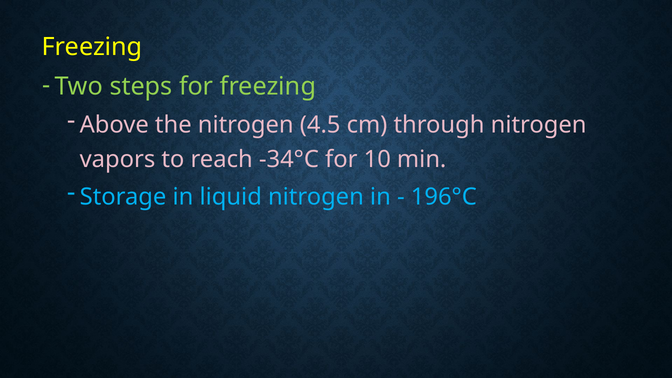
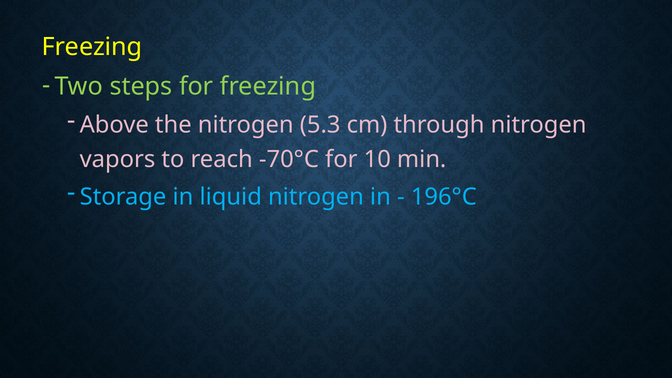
4.5: 4.5 -> 5.3
-34°C: -34°C -> -70°C
